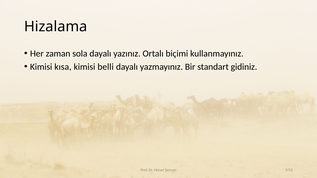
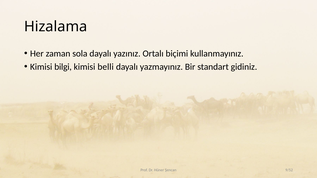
kısa: kısa -> bilgi
